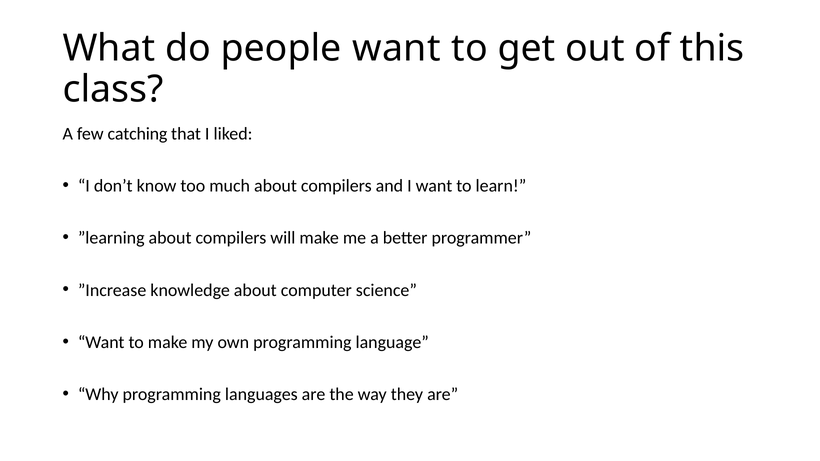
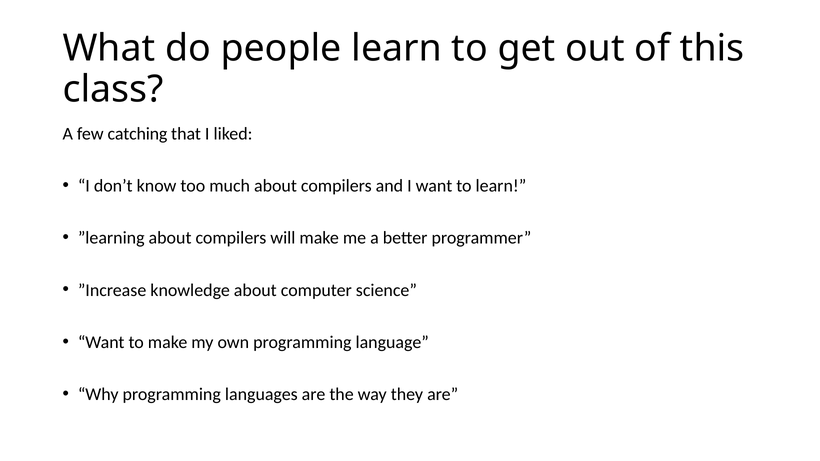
people want: want -> learn
